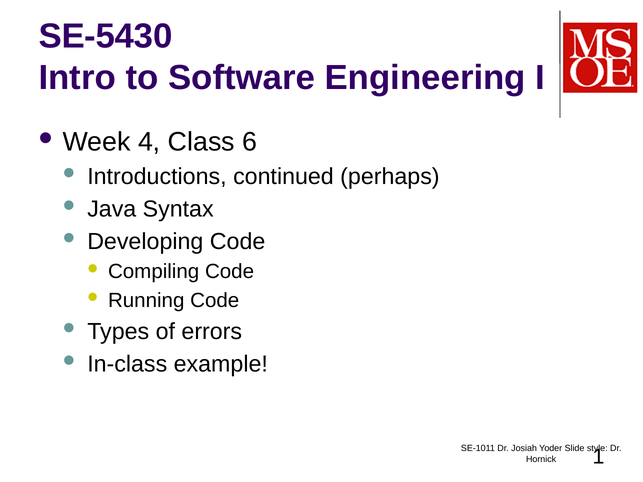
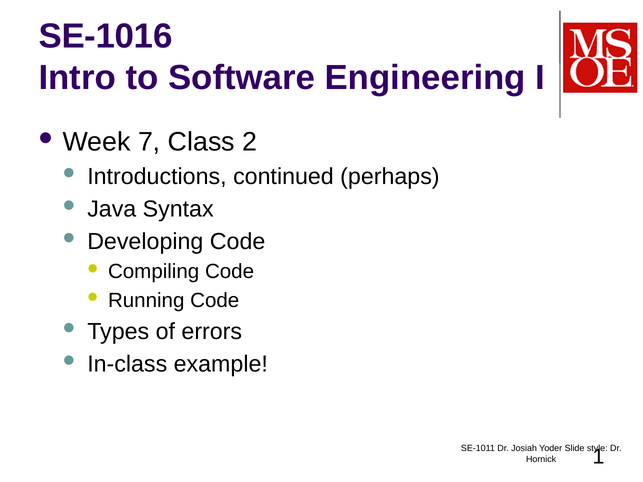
SE-5430: SE-5430 -> SE-1016
4: 4 -> 7
6: 6 -> 2
